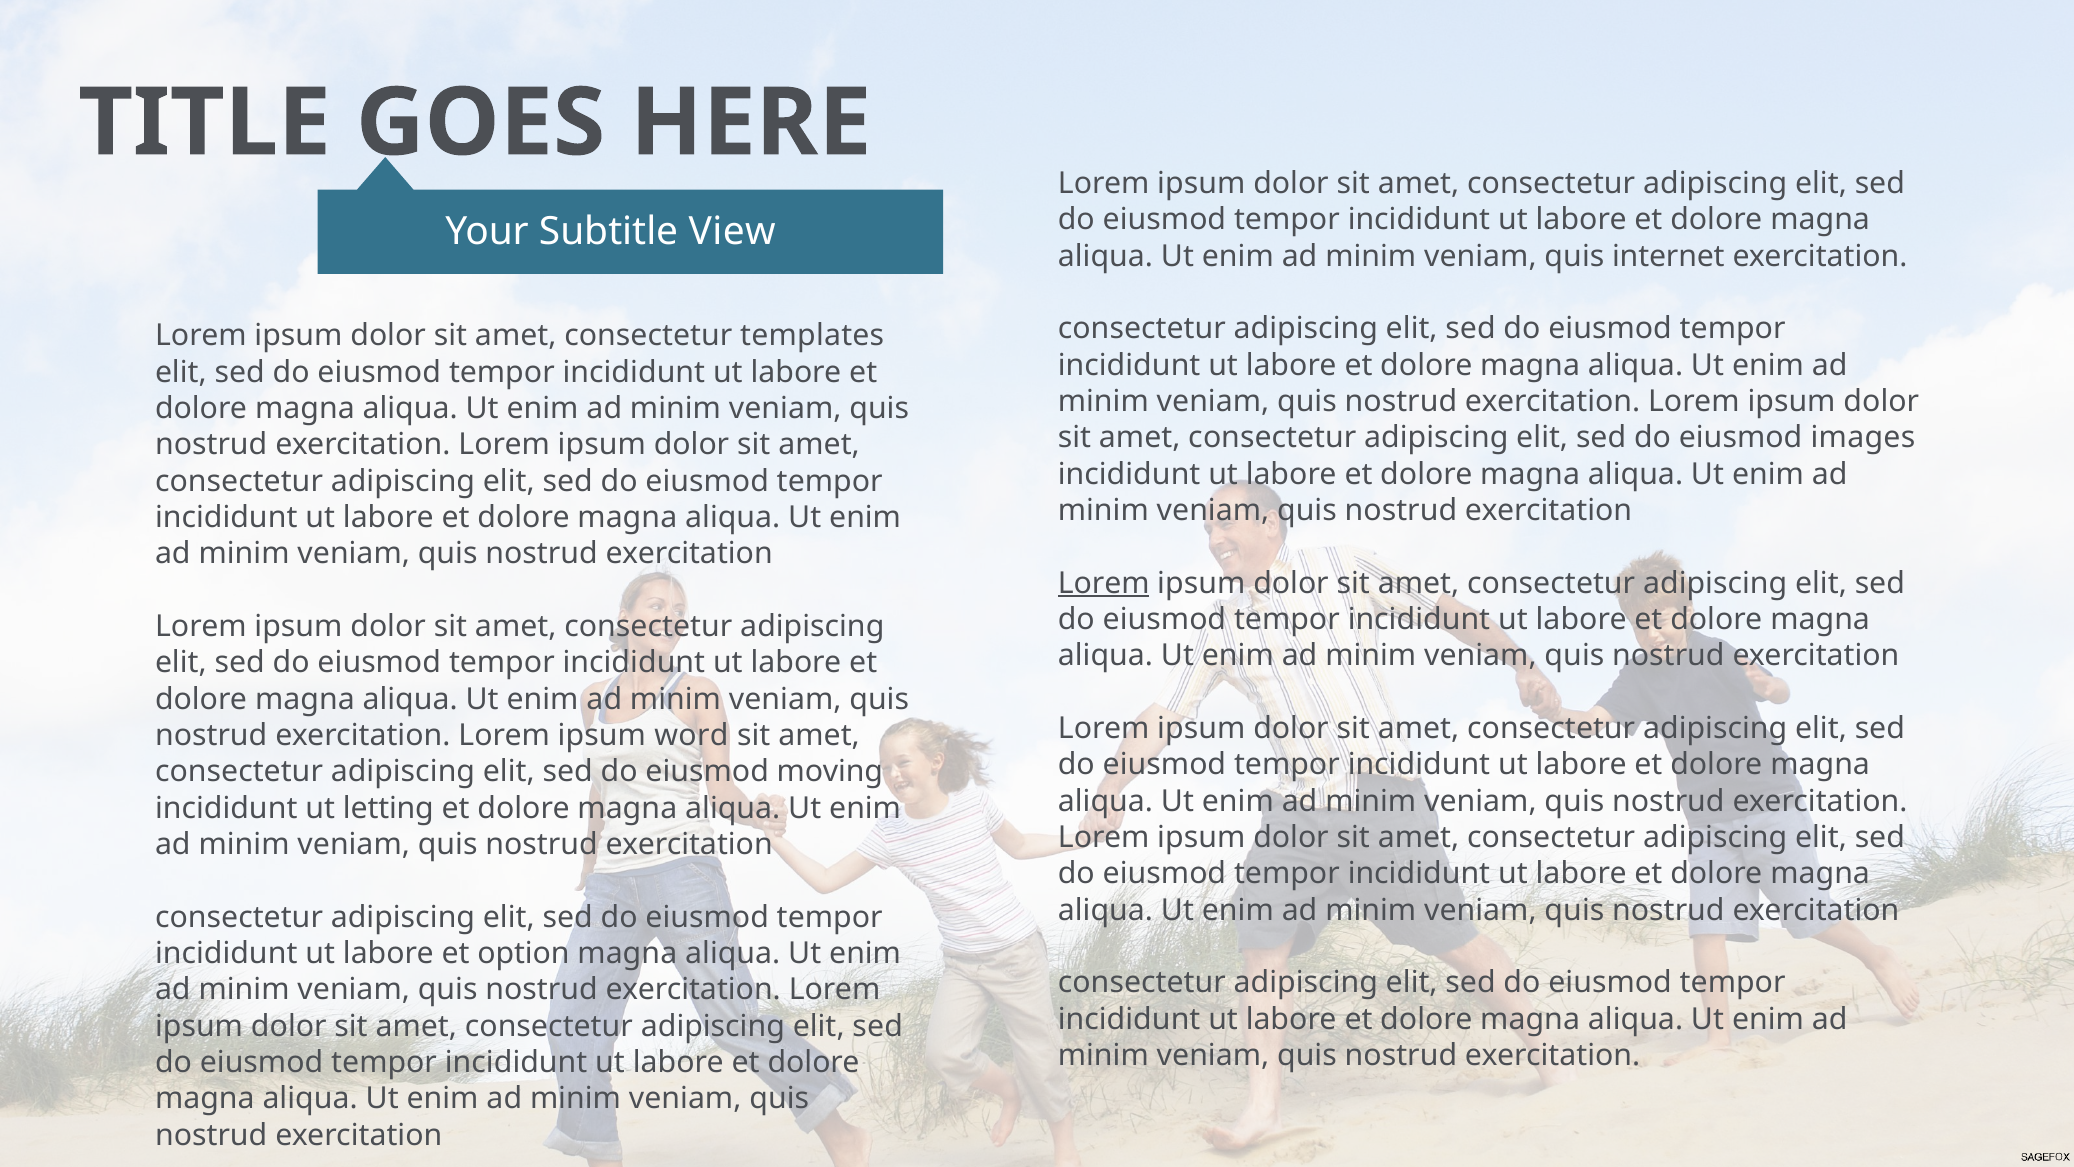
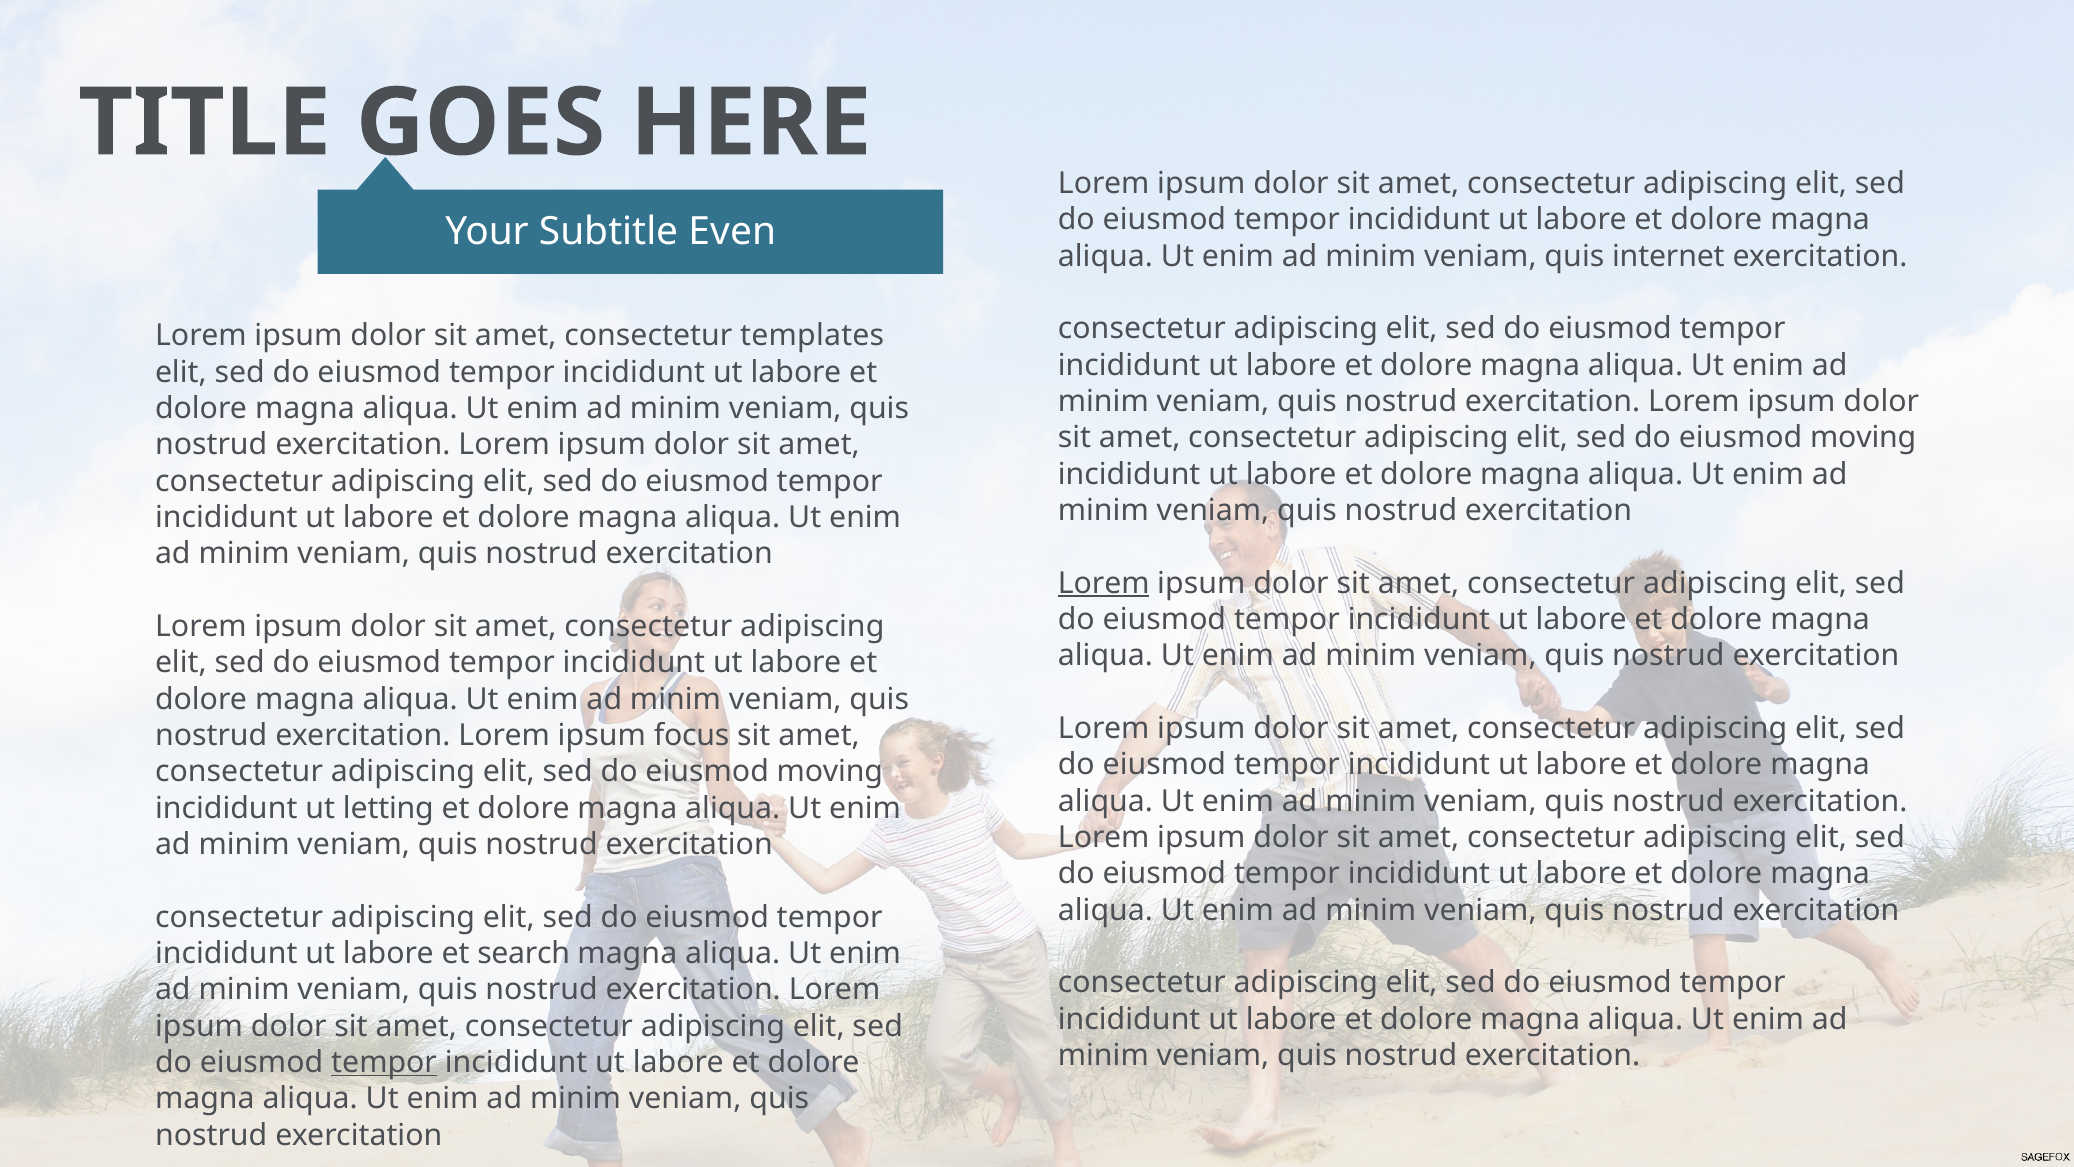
View: View -> Even
images at (1863, 438): images -> moving
word: word -> focus
option: option -> search
tempor at (384, 1062) underline: none -> present
